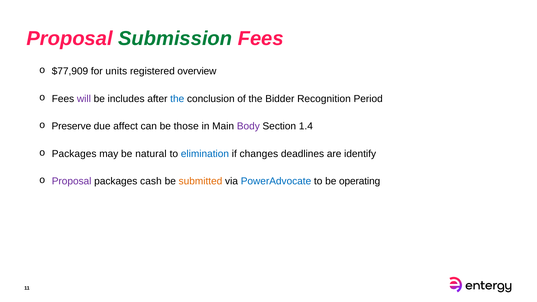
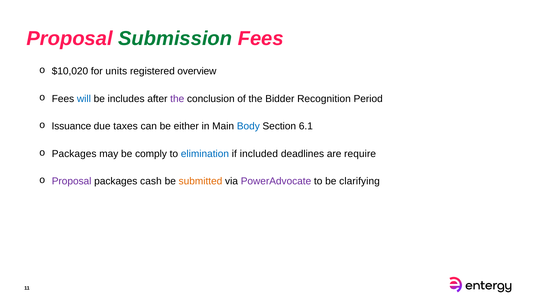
$77,909: $77,909 -> $10,020
will colour: purple -> blue
the at (177, 99) colour: blue -> purple
Preserve: Preserve -> Issuance
affect: affect -> taxes
those: those -> either
Body colour: purple -> blue
1.4: 1.4 -> 6.1
natural: natural -> comply
changes: changes -> included
identify: identify -> require
PowerAdvocate colour: blue -> purple
operating: operating -> clarifying
